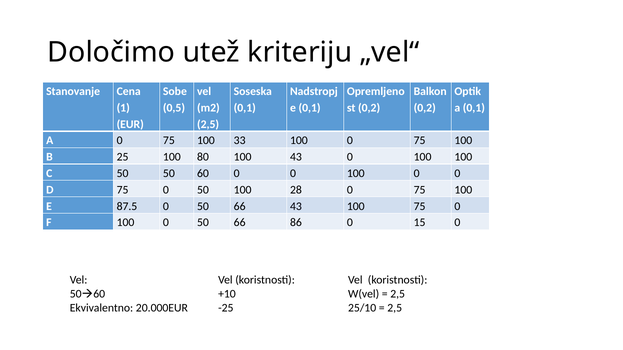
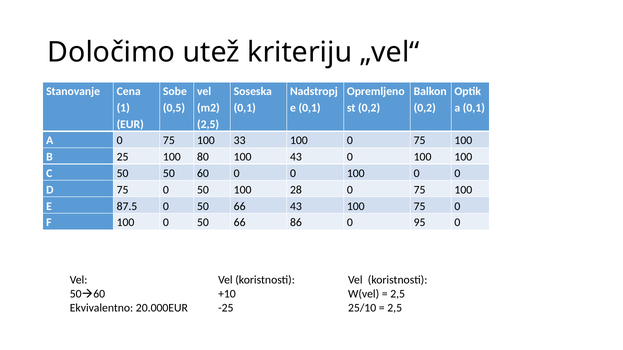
15: 15 -> 95
